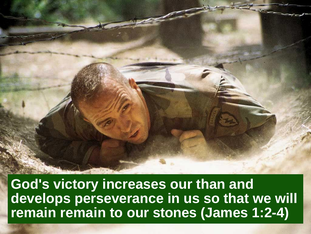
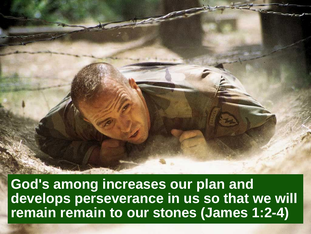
victory: victory -> among
than: than -> plan
